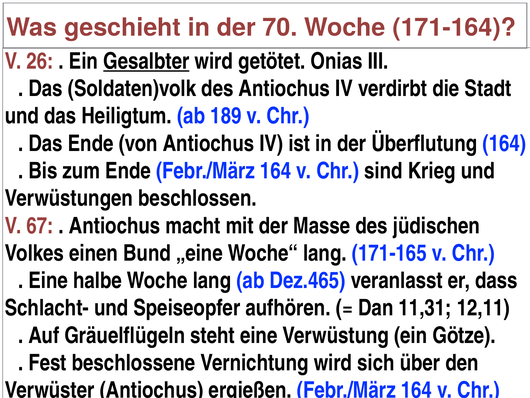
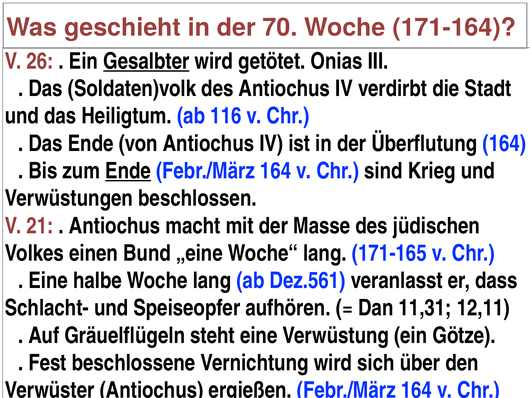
189: 189 -> 116
Ende at (128, 171) underline: none -> present
67: 67 -> 21
Dez.465: Dez.465 -> Dez.561
